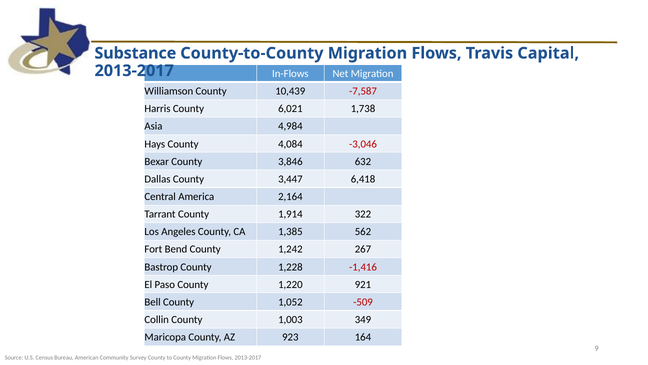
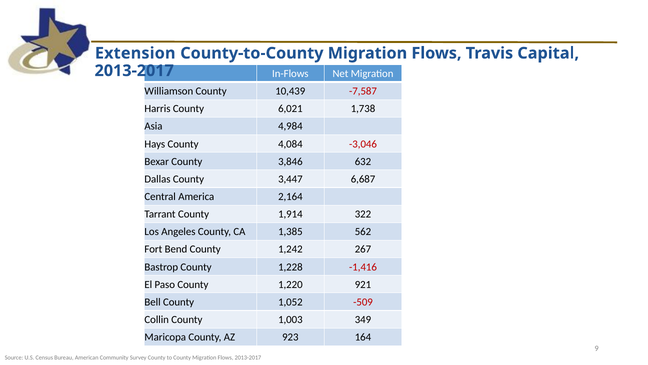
Substance: Substance -> Extension
6,418: 6,418 -> 6,687
